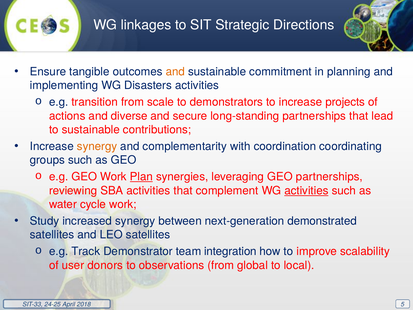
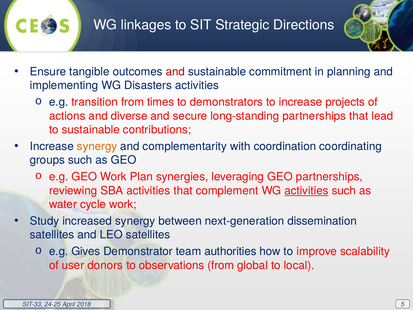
and at (175, 72) colour: orange -> red
scale: scale -> times
Plan underline: present -> none
demonstrated: demonstrated -> dissemination
Track: Track -> Gives
integration: integration -> authorities
